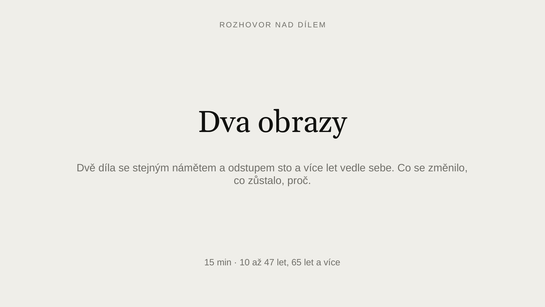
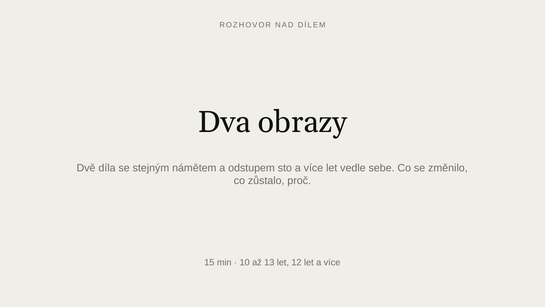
47: 47 -> 13
65: 65 -> 12
